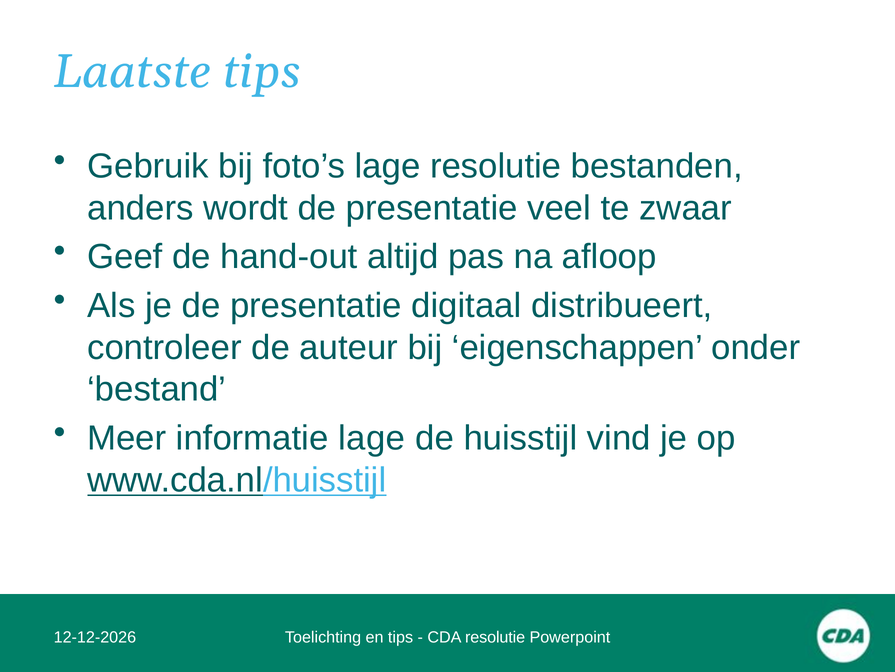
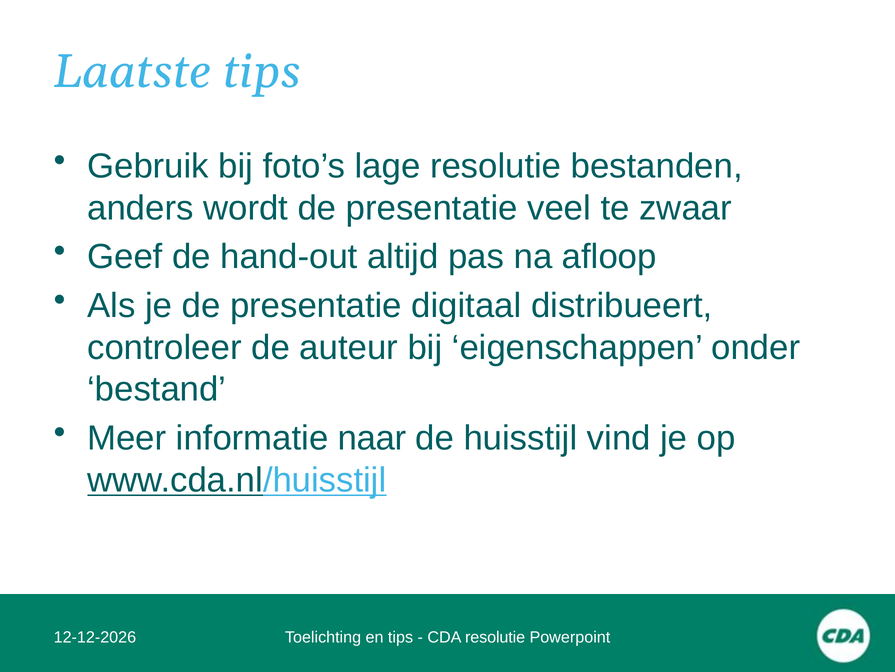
informatie lage: lage -> naar
